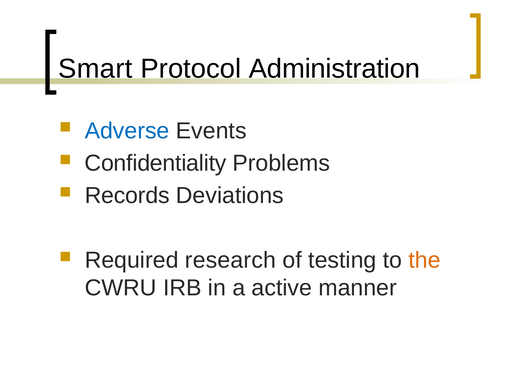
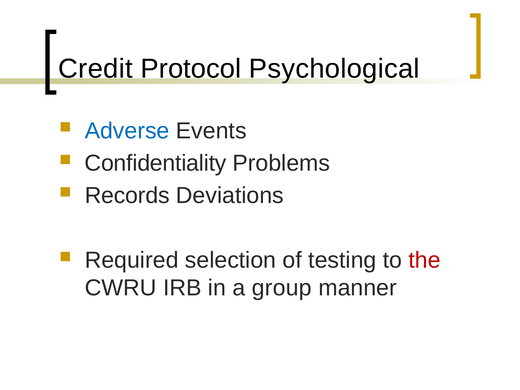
Smart: Smart -> Credit
Administration: Administration -> Psychological
research: research -> selection
the colour: orange -> red
active: active -> group
